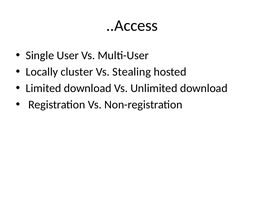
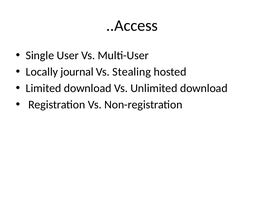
cluster: cluster -> journal
